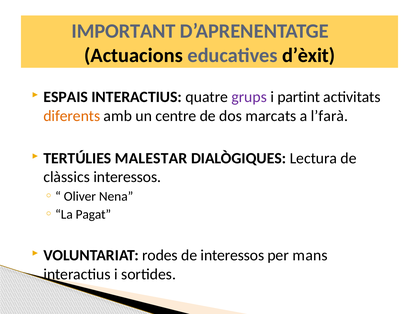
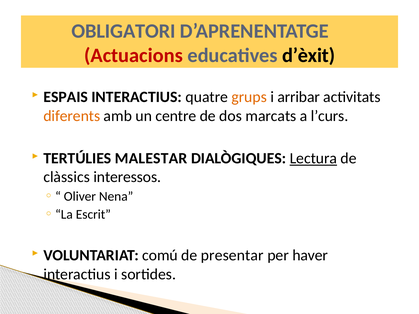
IMPORTANT: IMPORTANT -> OBLIGATORI
Actuacions colour: black -> red
grups colour: purple -> orange
partint: partint -> arribar
l’farà: l’farà -> l’curs
Lectura underline: none -> present
Pagat: Pagat -> Escrit
rodes: rodes -> comú
de interessos: interessos -> presentar
mans: mans -> haver
